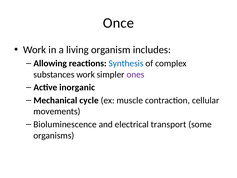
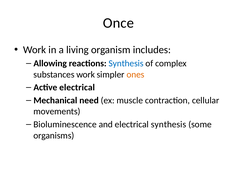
ones colour: purple -> orange
Active inorganic: inorganic -> electrical
cycle: cycle -> need
electrical transport: transport -> synthesis
